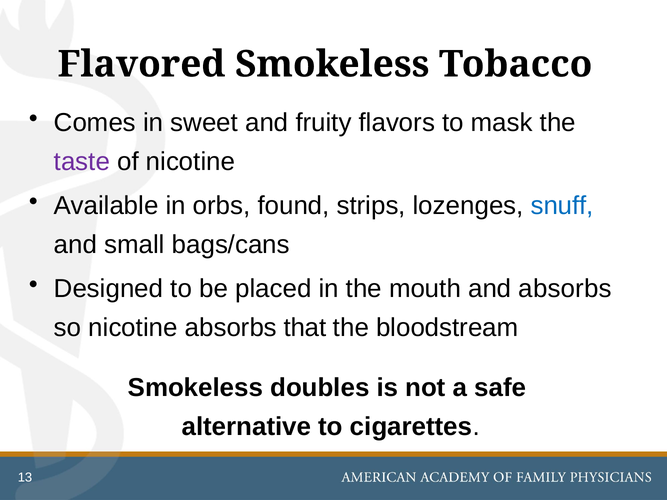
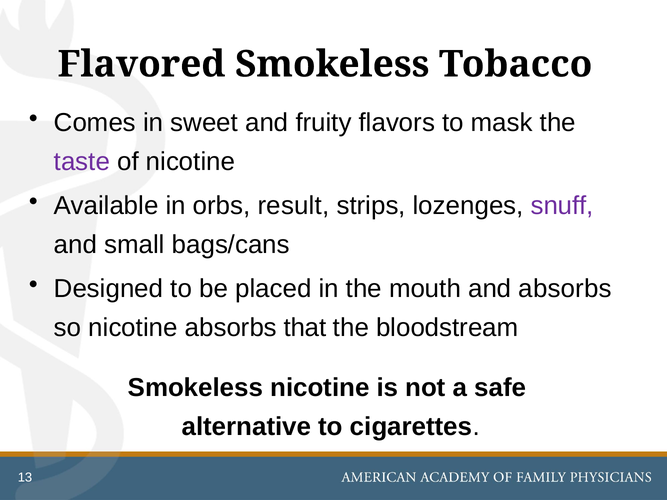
found: found -> result
snuff colour: blue -> purple
Smokeless doubles: doubles -> nicotine
